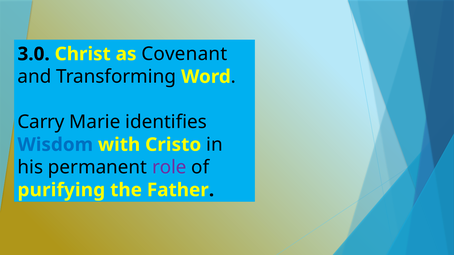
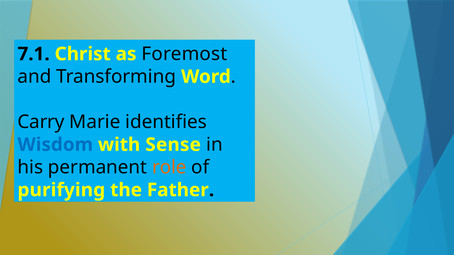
3.0: 3.0 -> 7.1
Covenant: Covenant -> Foremost
Cristo: Cristo -> Sense
role colour: purple -> orange
